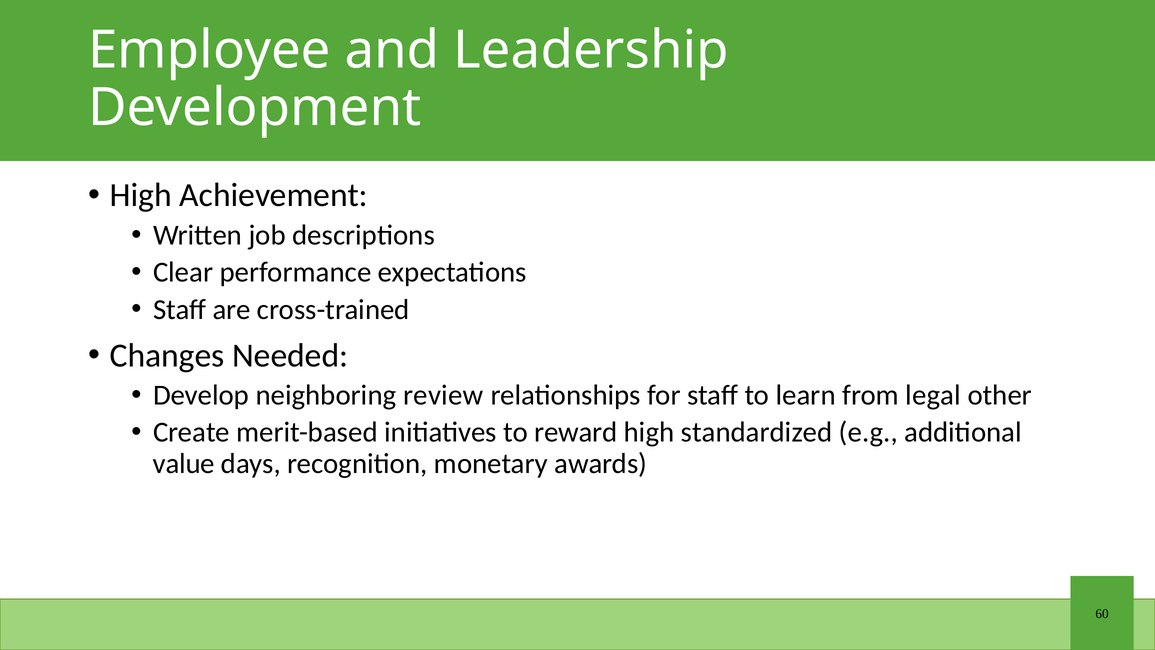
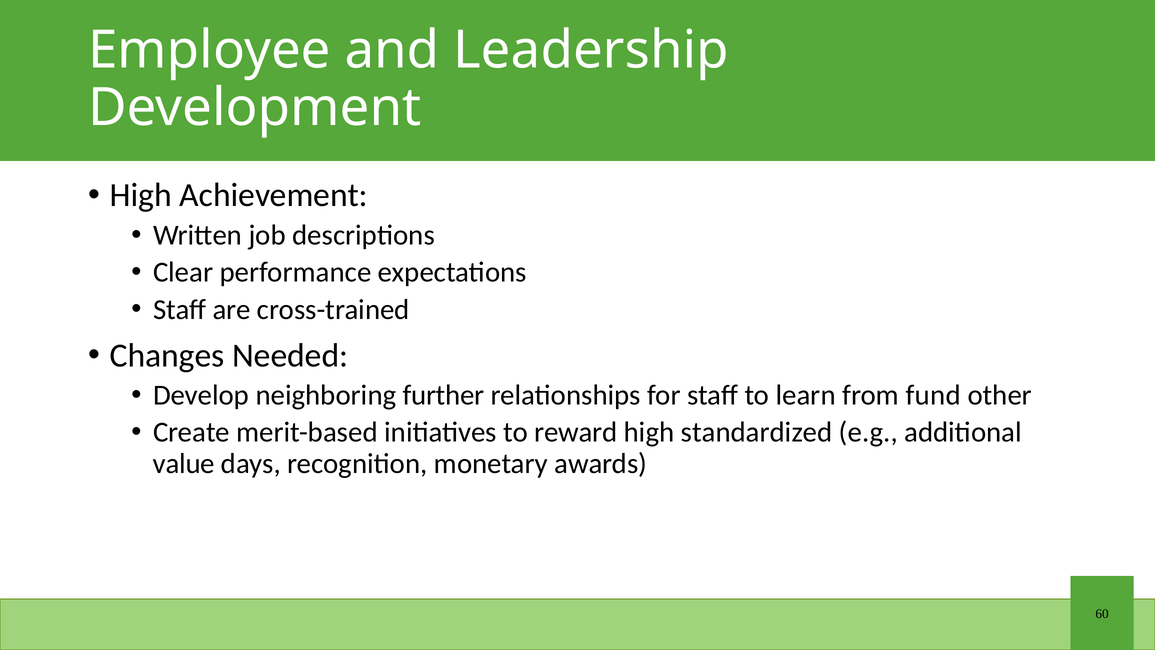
review: review -> further
legal: legal -> fund
